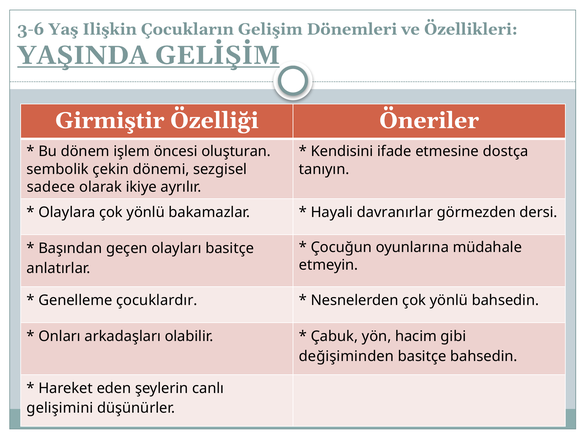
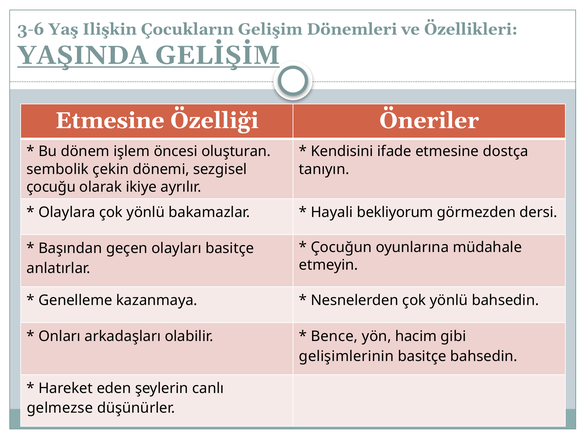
Girmiştir at (110, 121): Girmiştir -> Etmesine
sadece: sadece -> çocuğu
davranırlar: davranırlar -> bekliyorum
çocuklardır: çocuklardır -> kazanmaya
Çabuk: Çabuk -> Bence
değişiminden: değişiminden -> gelişimlerinin
gelişimini: gelişimini -> gelmezse
